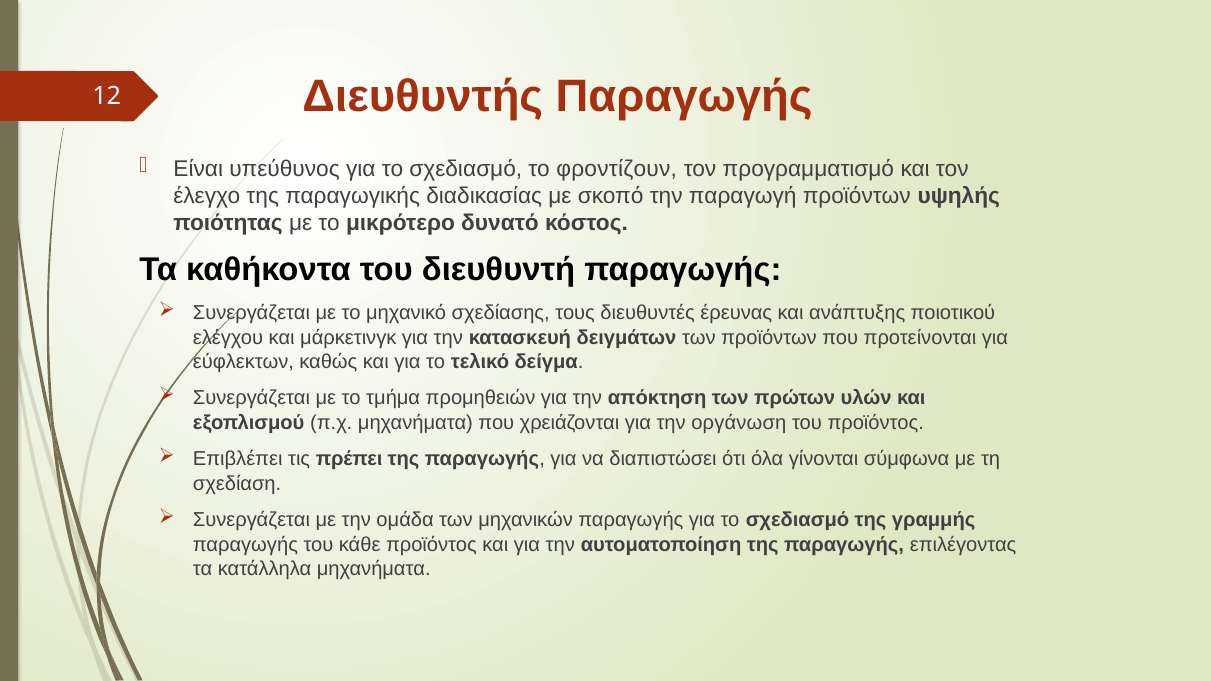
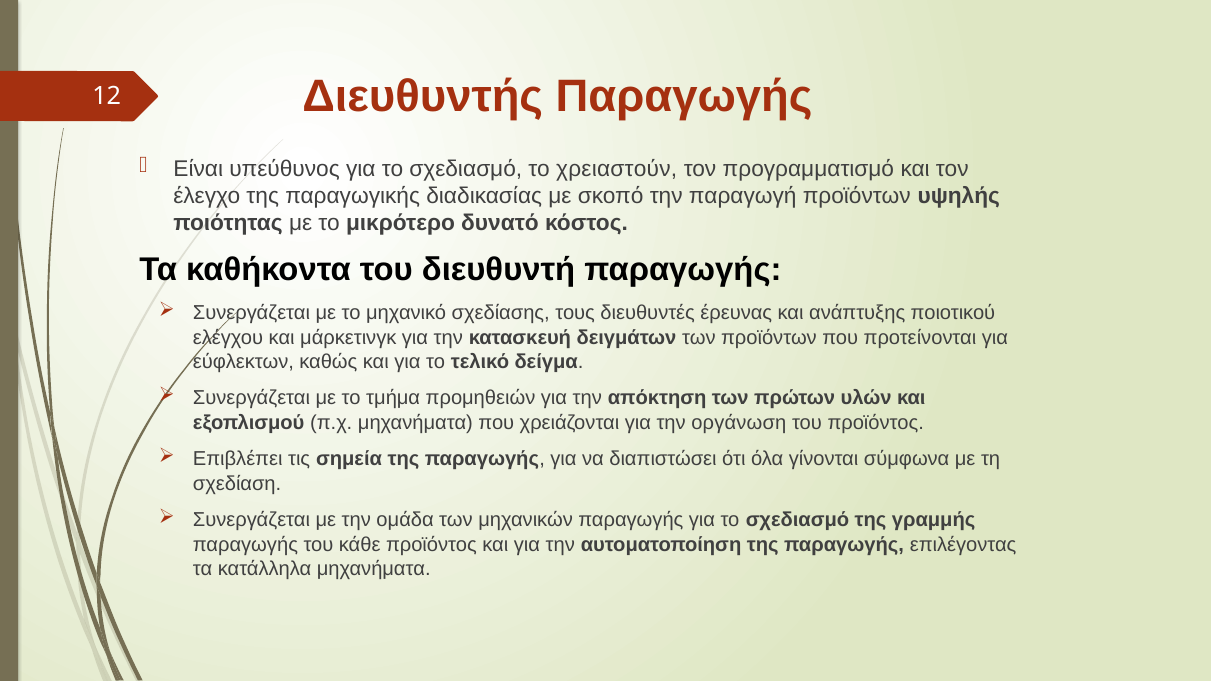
φροντίζουν: φροντίζουν -> χρειαστούν
πρέπει: πρέπει -> σημεία
